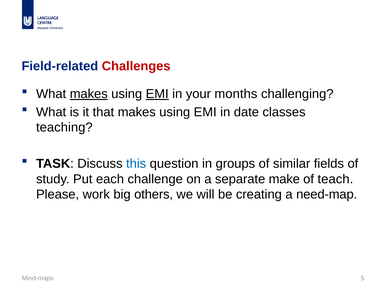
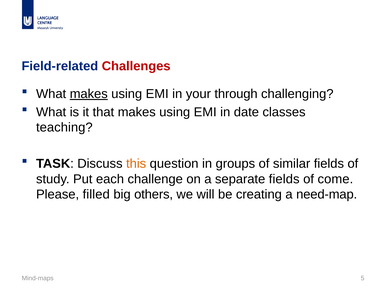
EMI at (157, 94) underline: present -> none
months: months -> through
this colour: blue -> orange
separate make: make -> fields
teach: teach -> come
work: work -> filled
